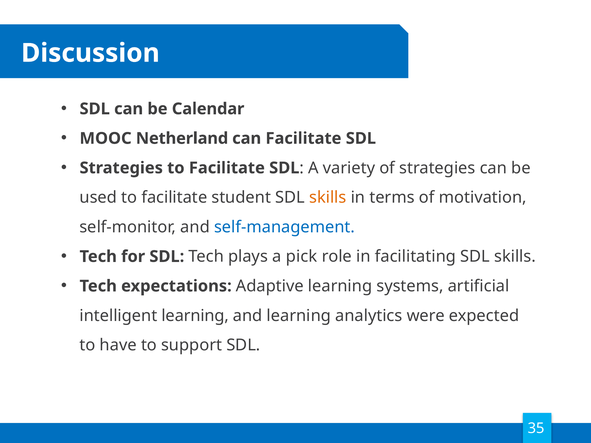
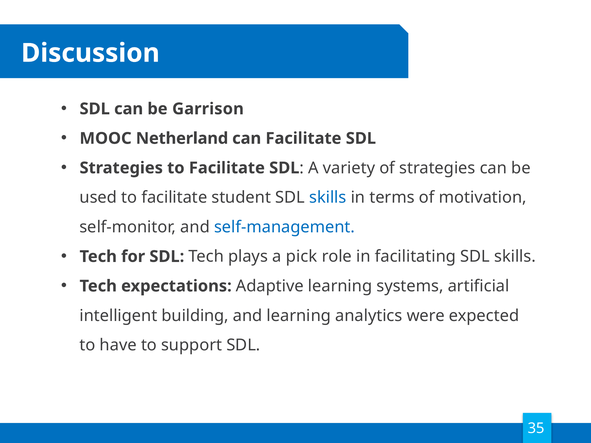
Calendar: Calendar -> Garrison
skills at (328, 198) colour: orange -> blue
intelligent learning: learning -> building
